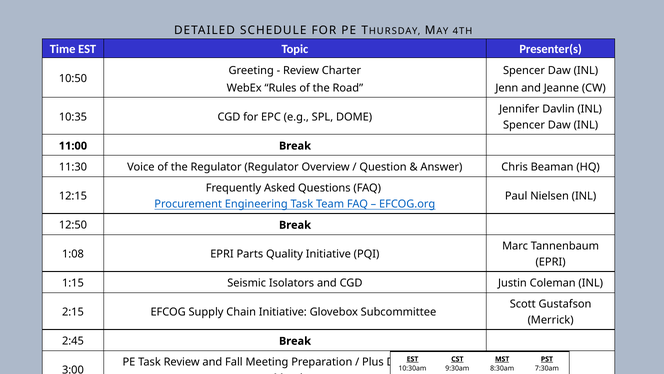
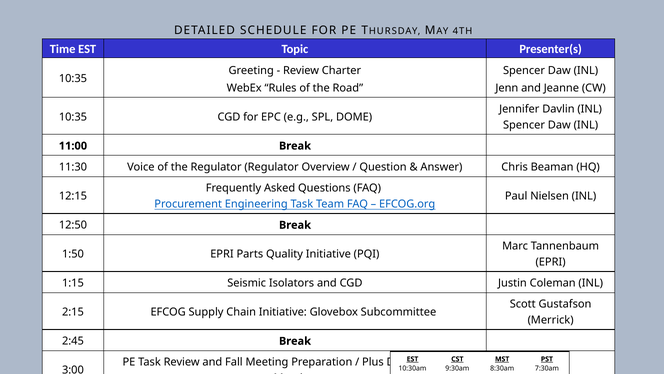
10:50 at (73, 79): 10:50 -> 10:35
1:08: 1:08 -> 1:50
